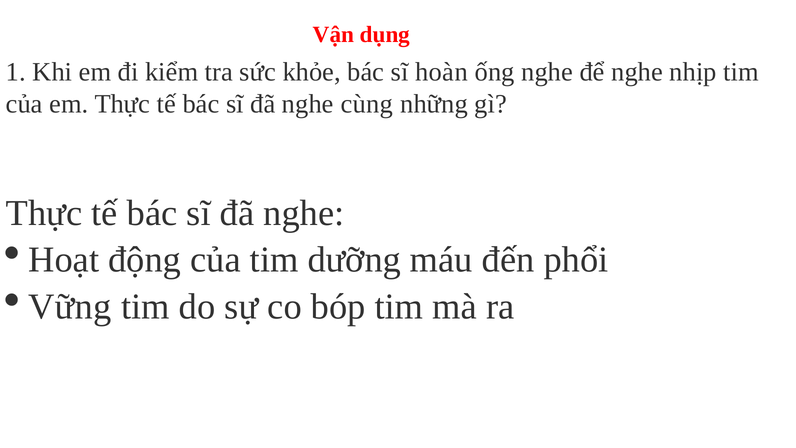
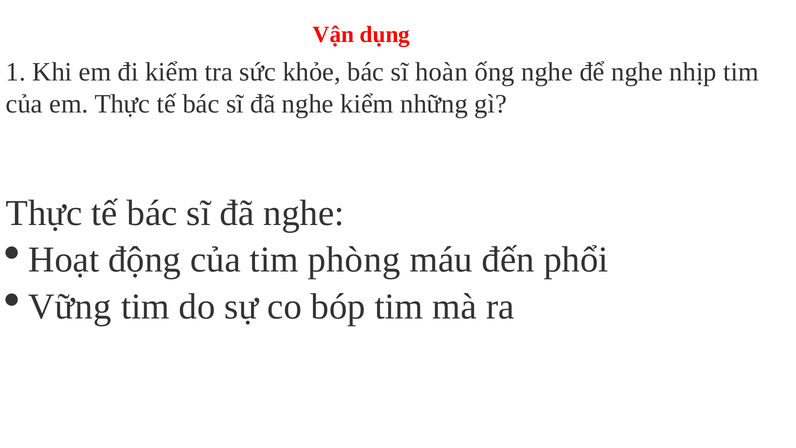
nghe cùng: cùng -> kiểm
dưỡng: dưỡng -> phòng
